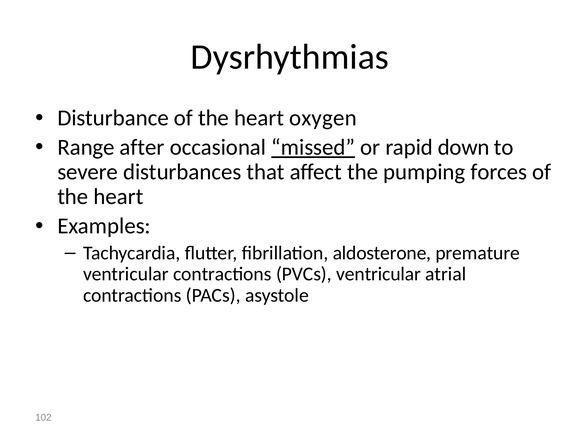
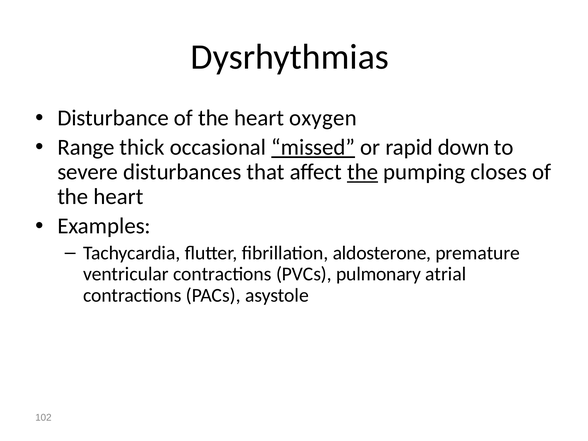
after: after -> thick
the at (363, 172) underline: none -> present
forces: forces -> closes
PVCs ventricular: ventricular -> pulmonary
